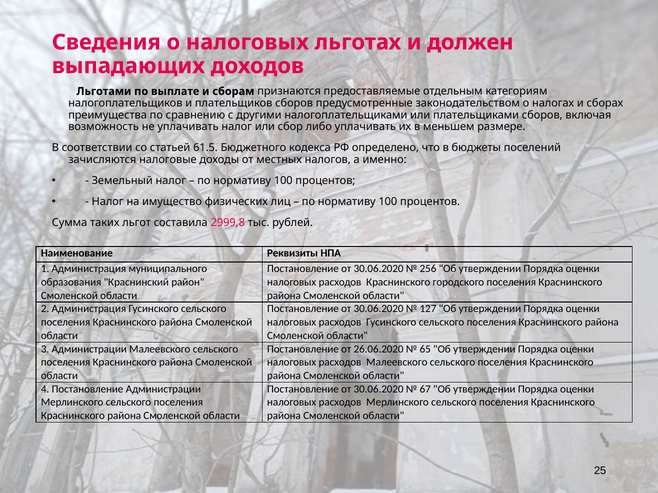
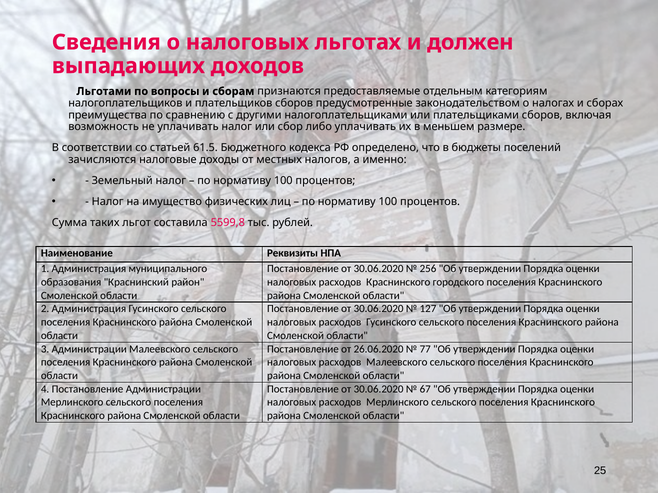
выплате: выплате -> вопросы
2999,8: 2999,8 -> 5599,8
65: 65 -> 77
